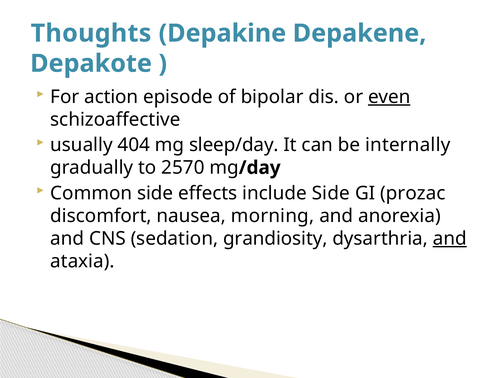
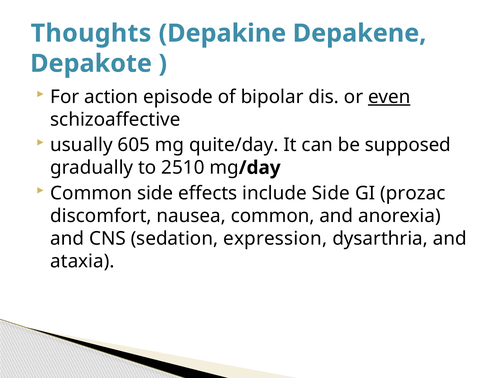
404: 404 -> 605
sleep/day: sleep/day -> quite/day
internally: internally -> supposed
2570: 2570 -> 2510
nausea morning: morning -> common
grandiosity: grandiosity -> expression
and at (450, 239) underline: present -> none
